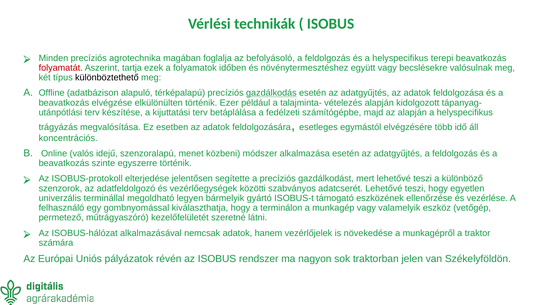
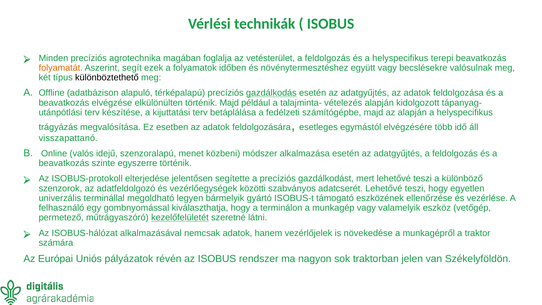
befolyásoló: befolyásoló -> vetésterület
folyamatát colour: red -> orange
tartja: tartja -> segít
történik Ezer: Ezer -> Majd
koncentrációs: koncentrációs -> visszapattanó
kezelőfelületét underline: none -> present
